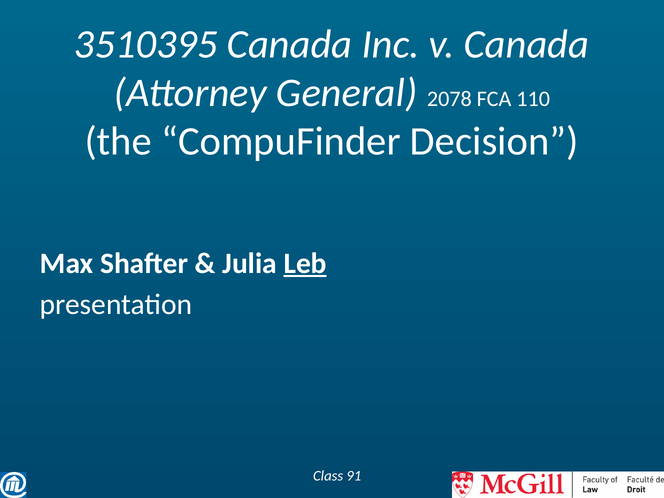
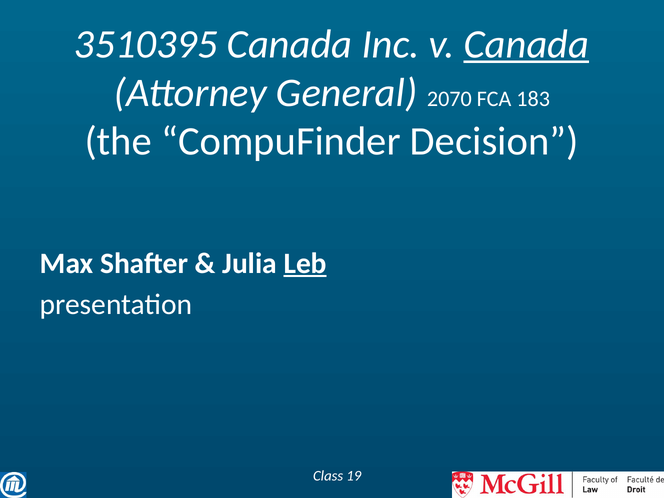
Canada at (526, 44) underline: none -> present
2078: 2078 -> 2070
110: 110 -> 183
91: 91 -> 19
